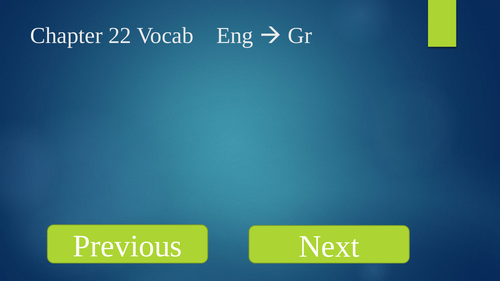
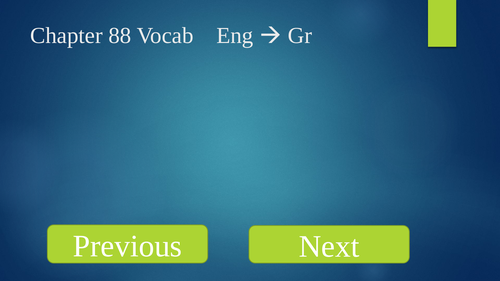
22: 22 -> 88
